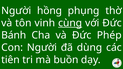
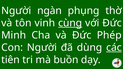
hồng: hồng -> ngàn
Bánh: Bánh -> Minh
các underline: none -> present
